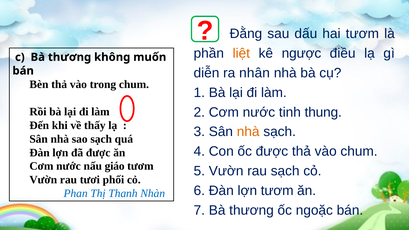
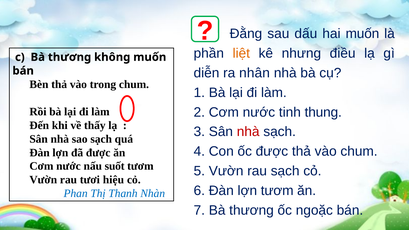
hai tươm: tươm -> muốn
ngược: ngược -> nhưng
nhà at (248, 132) colour: orange -> red
giáo: giáo -> suốt
phối: phối -> hiệu
